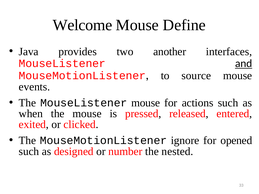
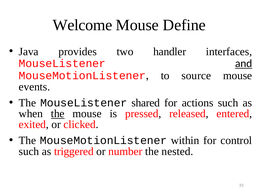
another: another -> handler
MouseListener mouse: mouse -> shared
the at (58, 114) underline: none -> present
ignore: ignore -> within
opened: opened -> control
designed: designed -> triggered
